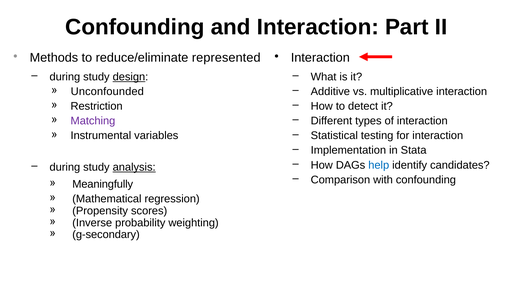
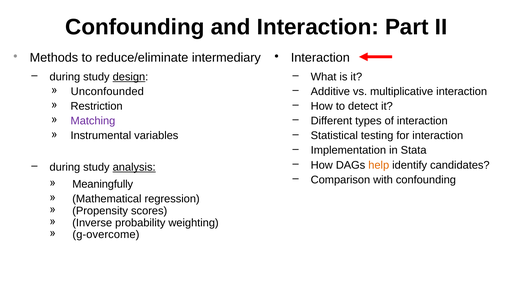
represented: represented -> intermediary
help colour: blue -> orange
g-secondary: g-secondary -> g-overcome
